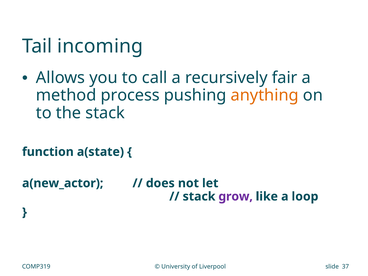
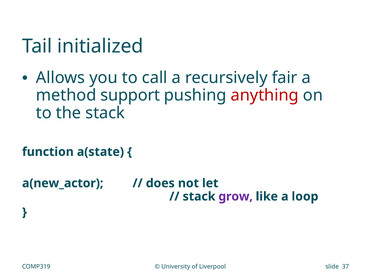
incoming: incoming -> initialized
process: process -> support
anything colour: orange -> red
